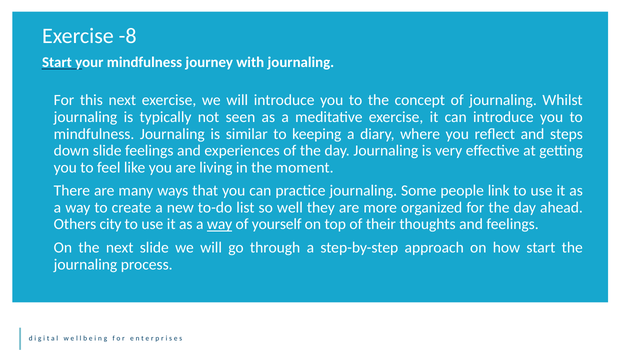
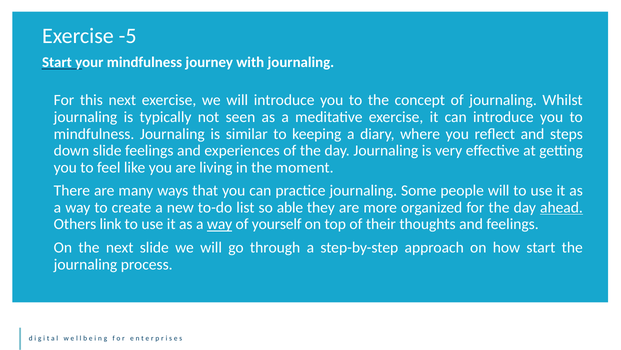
-8: -8 -> -5
people link: link -> will
well: well -> able
ahead underline: none -> present
city: city -> link
